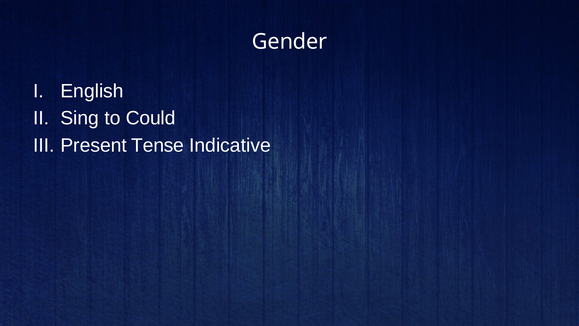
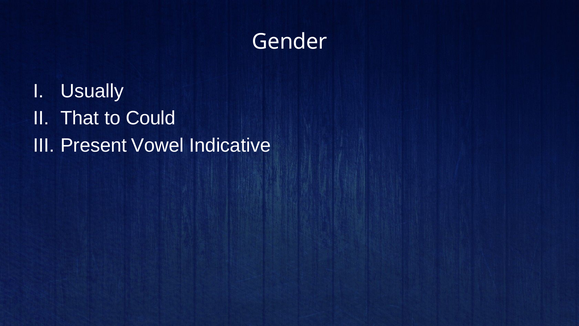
English: English -> Usually
Sing: Sing -> That
Tense: Tense -> Vowel
